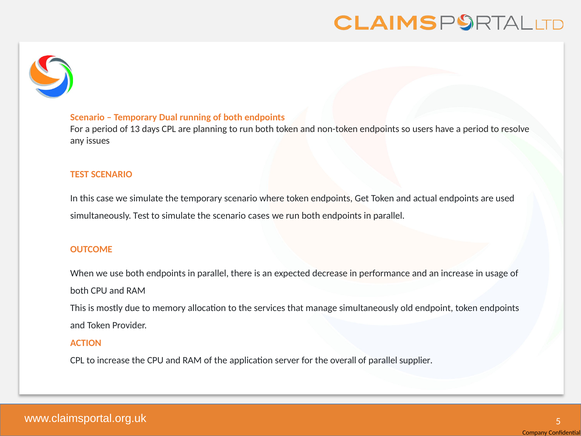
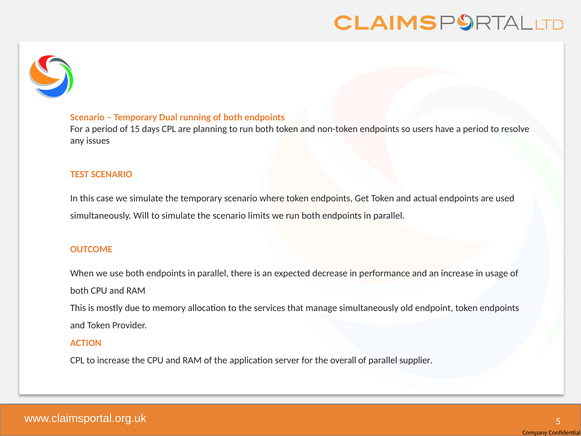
13: 13 -> 15
simultaneously Test: Test -> Will
cases: cases -> limits
